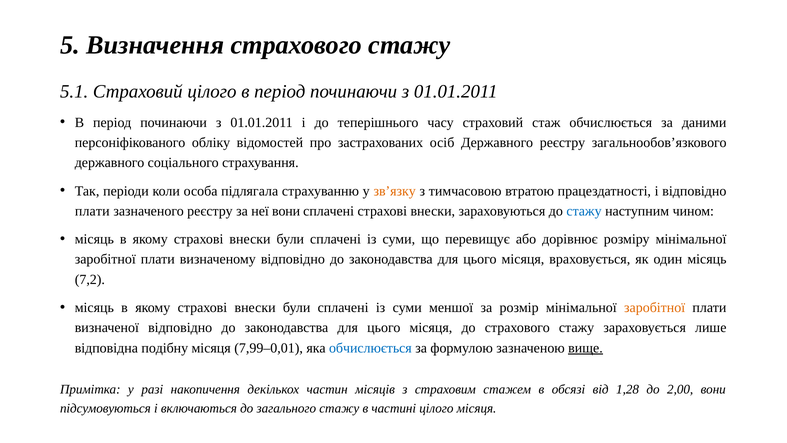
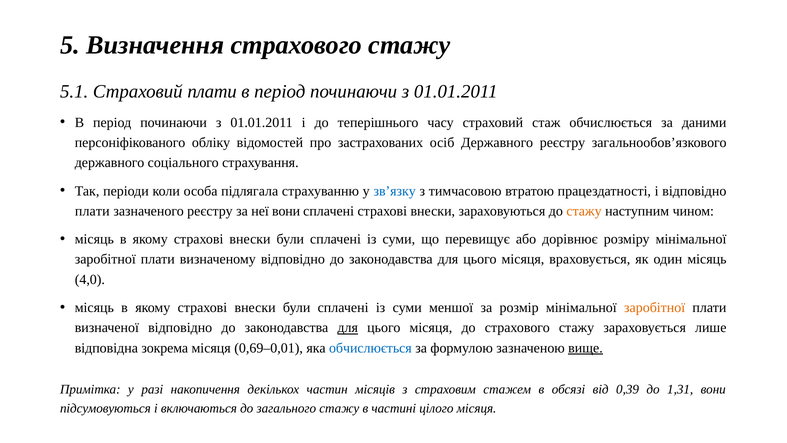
Страховий цілого: цілого -> плати
зв’язку colour: orange -> blue
стажу at (584, 211) colour: blue -> orange
7,2: 7,2 -> 4,0
для at (348, 328) underline: none -> present
подібну: подібну -> зокрема
7,99–0,01: 7,99–0,01 -> 0,69–0,01
1,28: 1,28 -> 0,39
2,00: 2,00 -> 1,31
